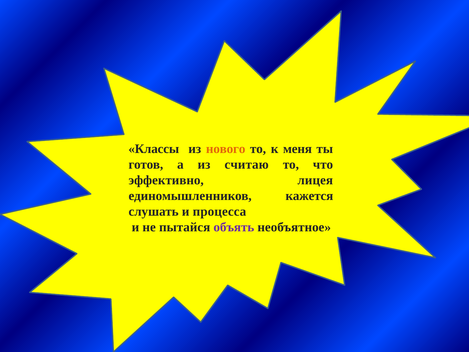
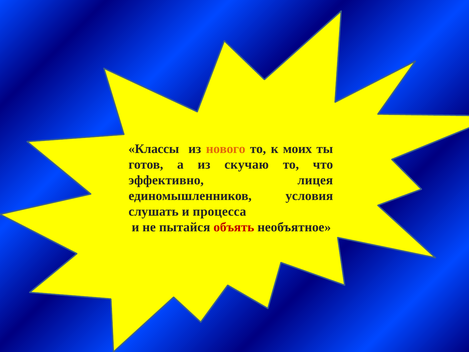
меня: меня -> моих
считаю: считаю -> скучаю
кажется: кажется -> условия
объять colour: purple -> red
